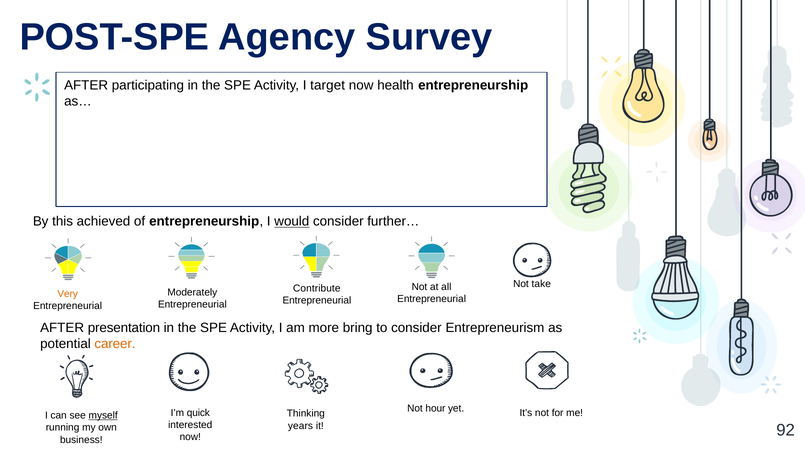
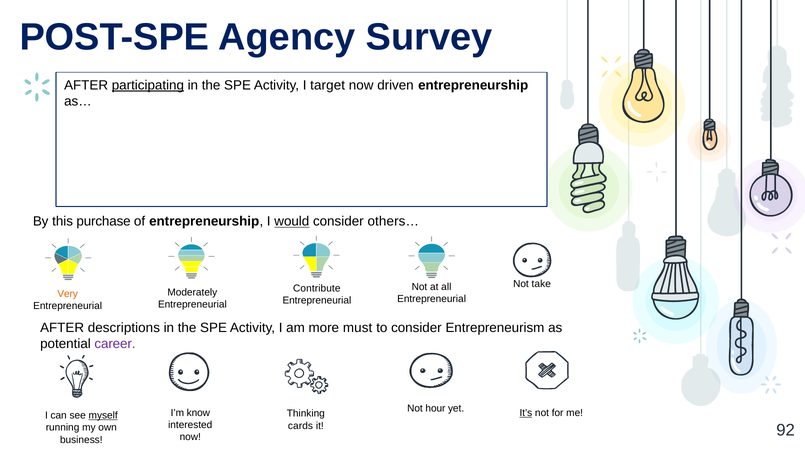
participating underline: none -> present
health: health -> driven
achieved: achieved -> purchase
further…: further… -> others…
presentation: presentation -> descriptions
bring: bring -> must
career colour: orange -> purple
quick: quick -> know
It’s underline: none -> present
years: years -> cards
